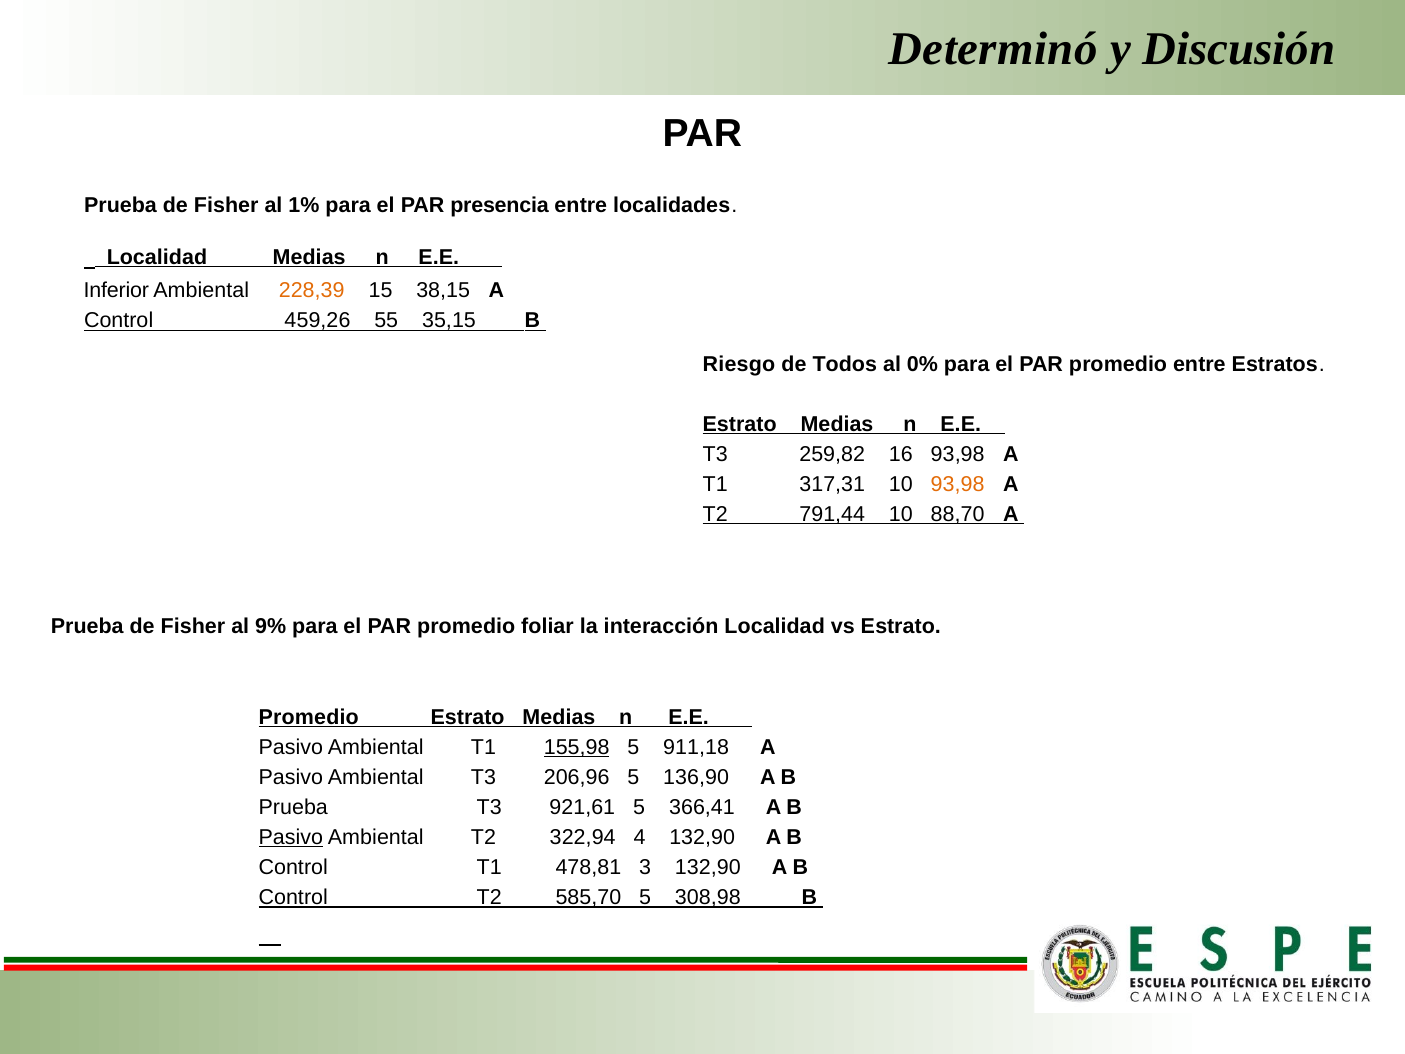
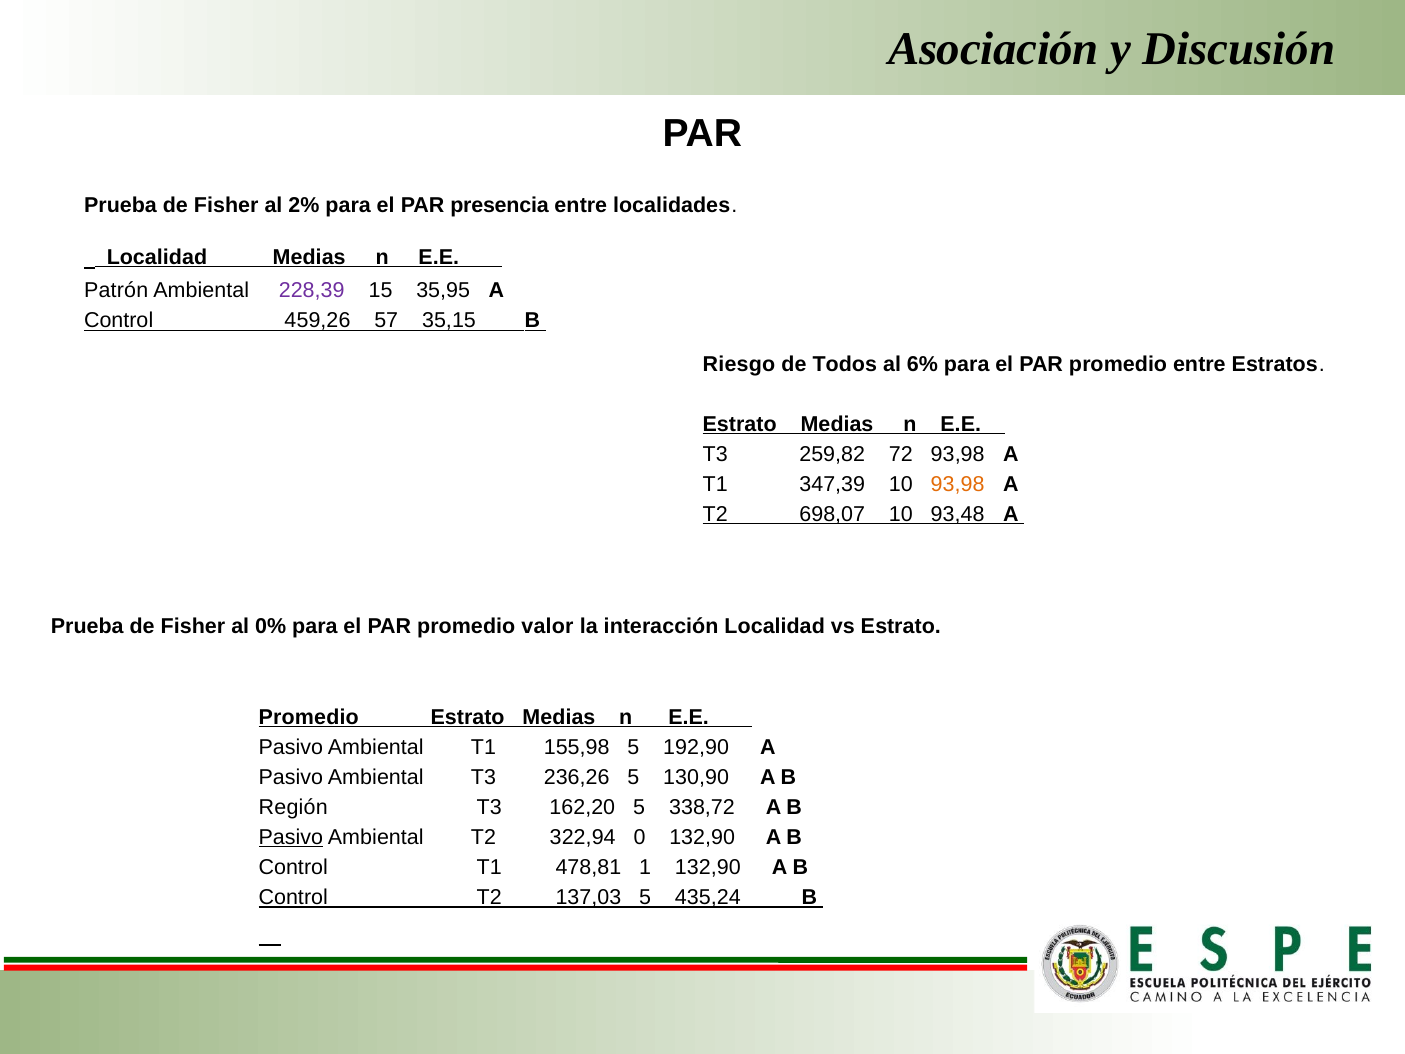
Determinó: Determinó -> Asociación
1%: 1% -> 2%
Inferior: Inferior -> Patrón
228,39 colour: orange -> purple
38,15: 38,15 -> 35,95
55: 55 -> 57
0%: 0% -> 6%
16: 16 -> 72
317,31: 317,31 -> 347,39
791,44: 791,44 -> 698,07
88,70: 88,70 -> 93,48
9%: 9% -> 0%
foliar: foliar -> valor
155,98 underline: present -> none
911,18: 911,18 -> 192,90
206,96: 206,96 -> 236,26
136,90: 136,90 -> 130,90
Prueba at (293, 807): Prueba -> Región
921,61: 921,61 -> 162,20
366,41: 366,41 -> 338,72
4: 4 -> 0
3: 3 -> 1
585,70: 585,70 -> 137,03
308,98: 308,98 -> 435,24
